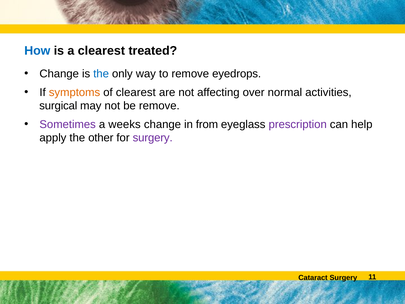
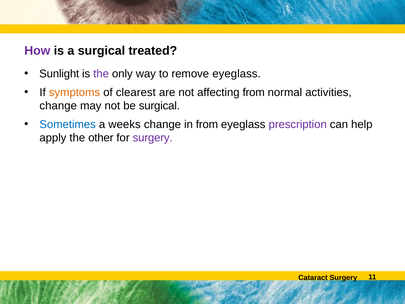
How colour: blue -> purple
a clearest: clearest -> surgical
Change at (59, 74): Change -> Sunlight
the at (101, 74) colour: blue -> purple
remove eyedrops: eyedrops -> eyeglass
affecting over: over -> from
surgical at (58, 106): surgical -> change
be remove: remove -> surgical
Sometimes colour: purple -> blue
